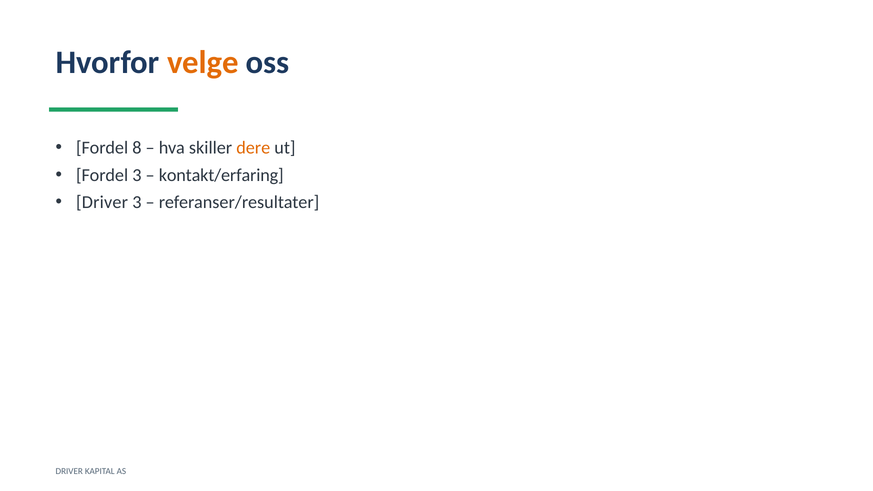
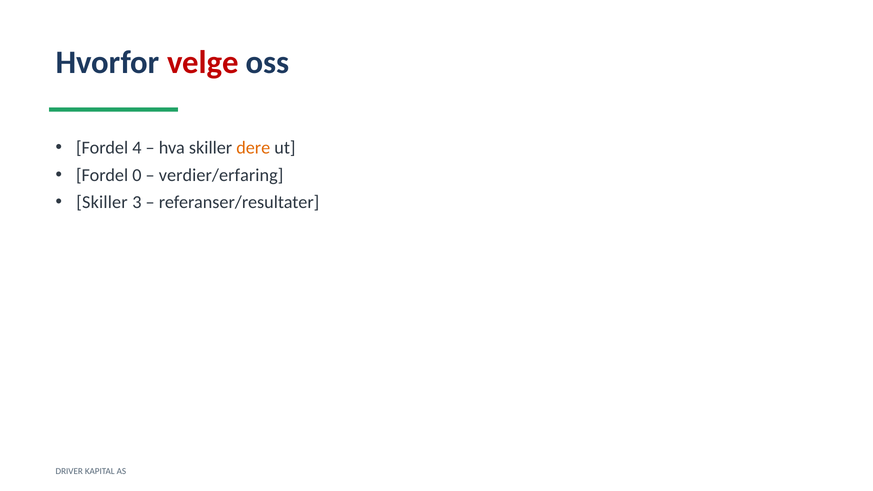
velge colour: orange -> red
8: 8 -> 4
Fordel 3: 3 -> 0
kontakt/erfaring: kontakt/erfaring -> verdier/erfaring
Driver at (102, 202): Driver -> Skiller
